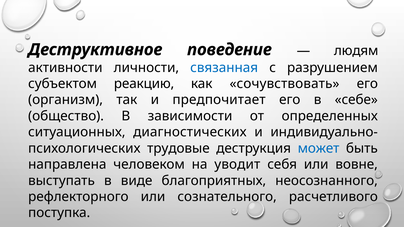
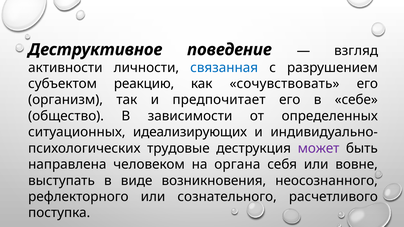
людям: людям -> взгляд
диагностических: диагностических -> идеализирующих
может colour: blue -> purple
уводит: уводит -> органа
благоприятных: благоприятных -> возникновения
